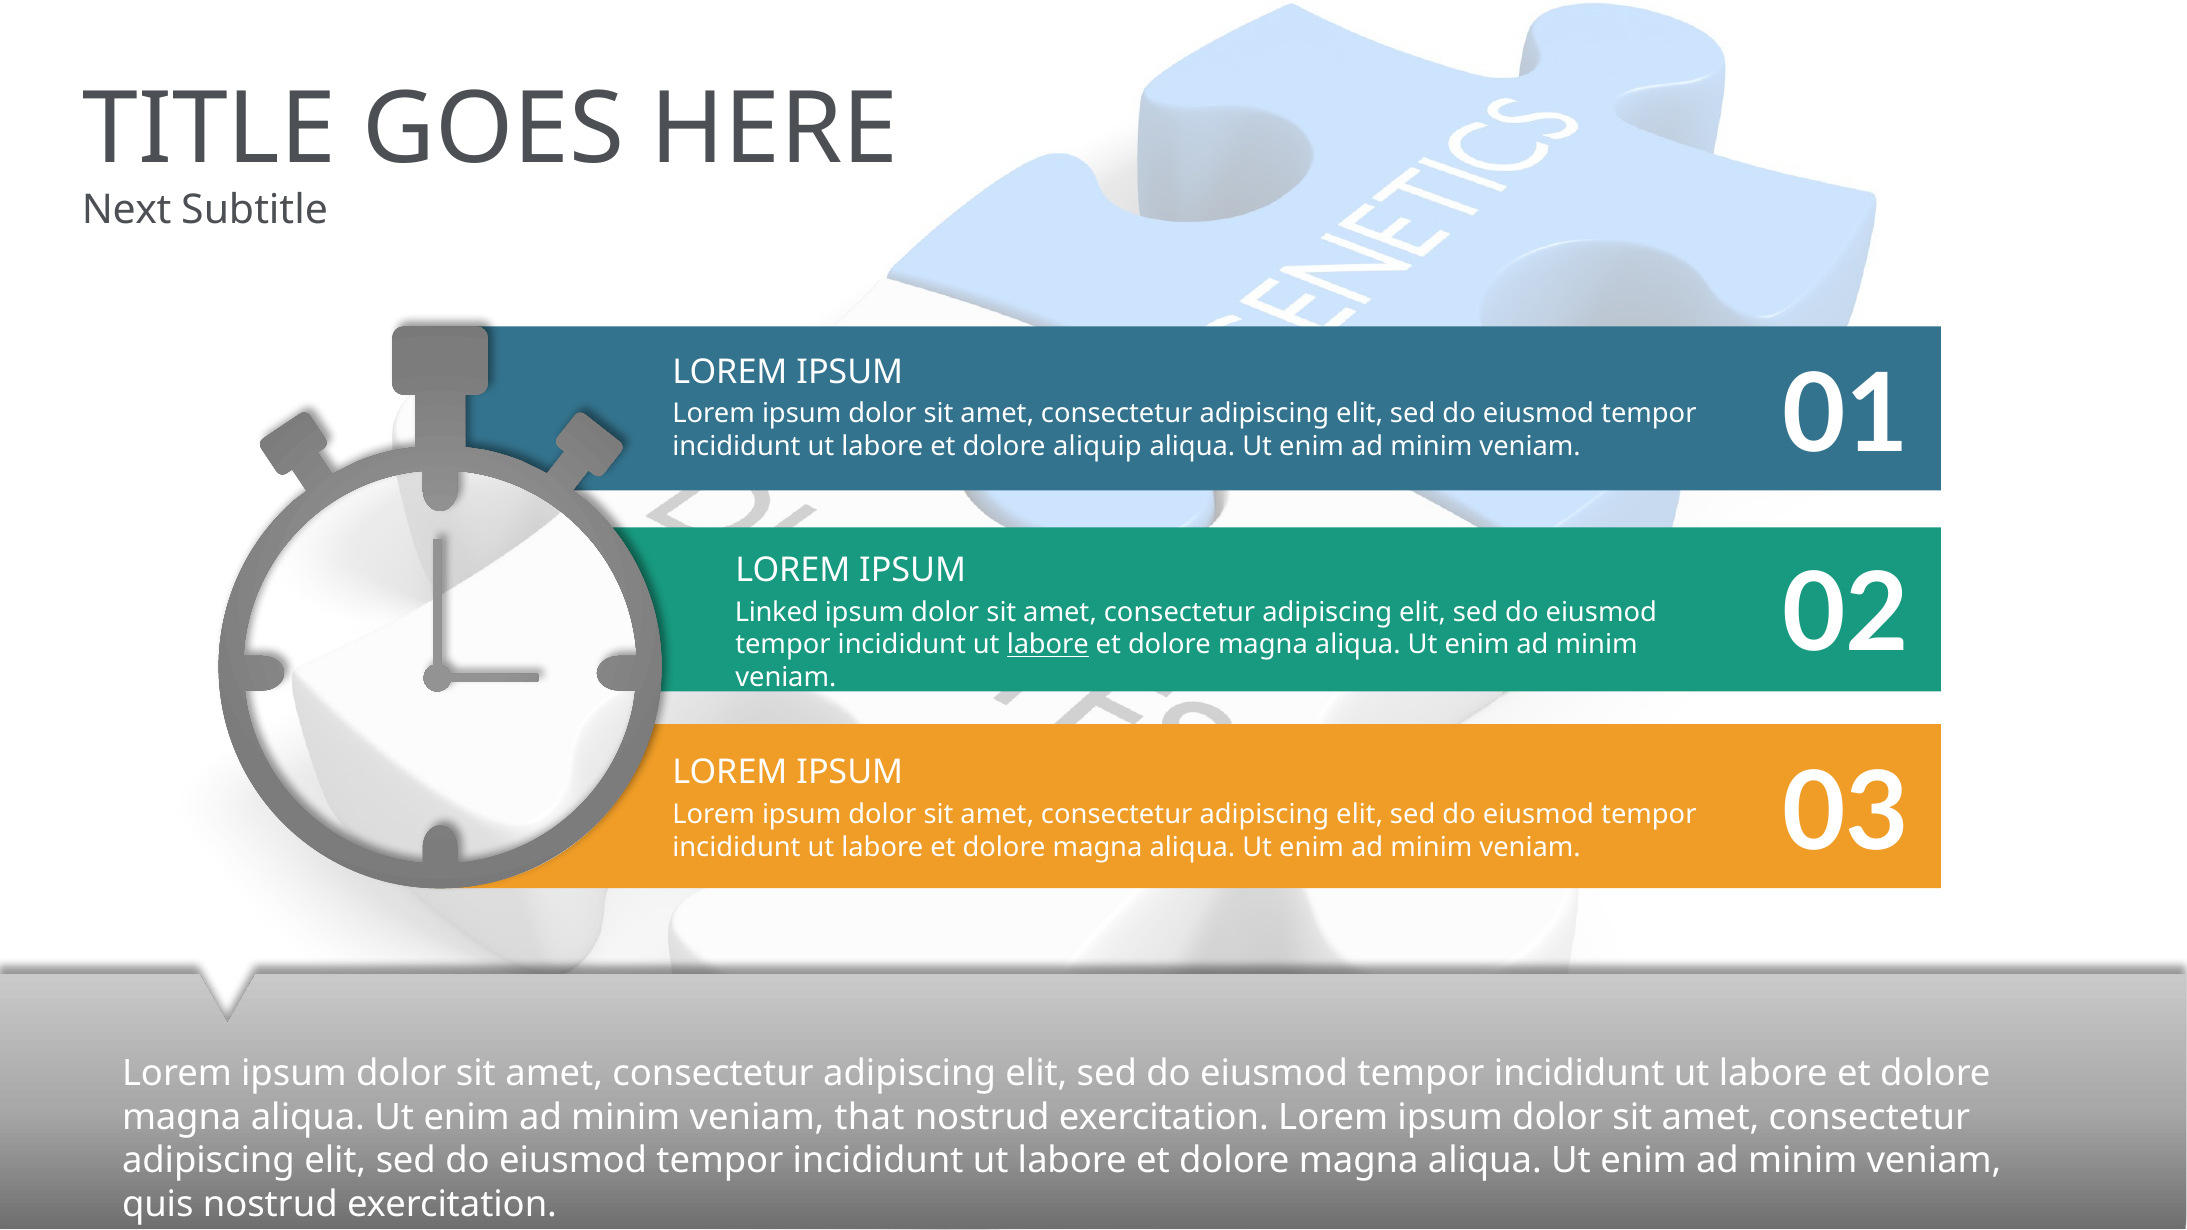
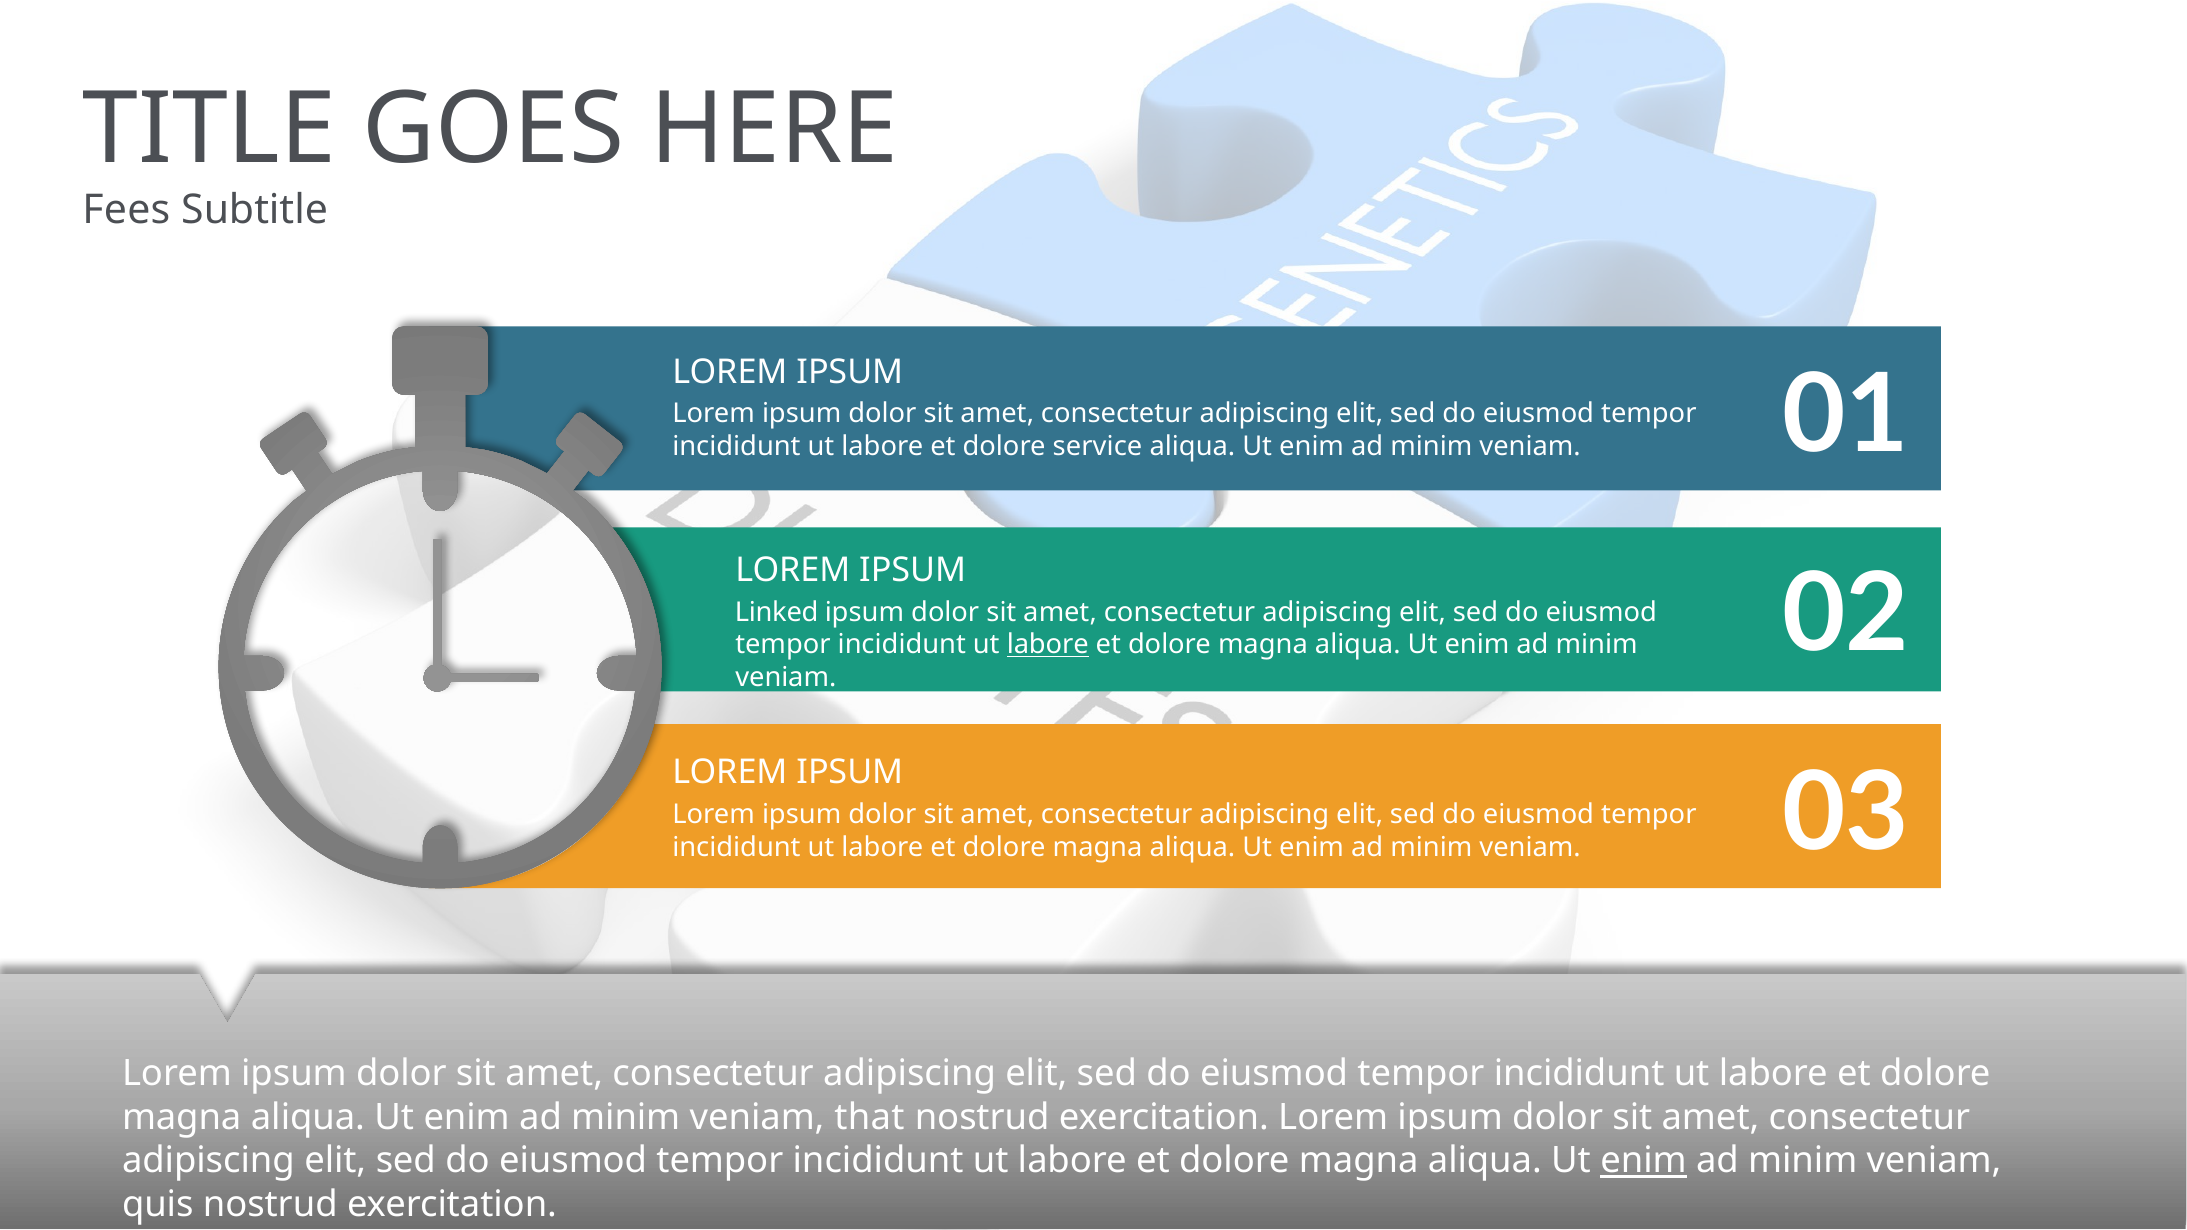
Next: Next -> Fees
aliquip: aliquip -> service
enim at (1644, 1161) underline: none -> present
